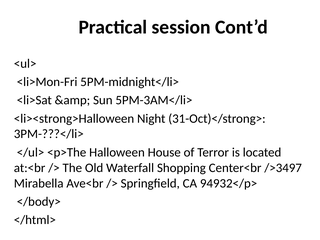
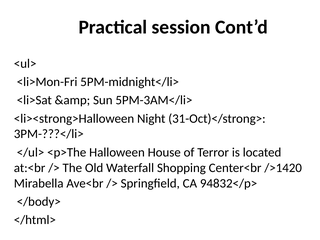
/>3497: />3497 -> />1420
94932</p>: 94932</p> -> 94832</p>
